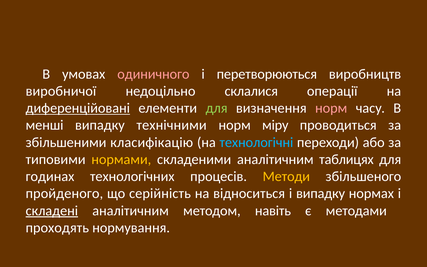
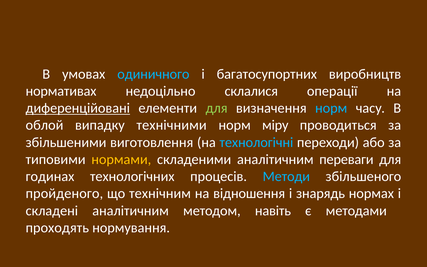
одиничного colour: pink -> light blue
перетворюються: перетворюються -> багатосупортних
виробничої: виробничої -> нормативах
норм at (331, 108) colour: pink -> light blue
менші: менші -> облой
класифікацію: класифікацію -> виготовлення
таблицях: таблицях -> переваги
Методи colour: yellow -> light blue
серійність: серійність -> технічним
відноситься: відноситься -> відношення
і випадку: випадку -> знарядь
складені underline: present -> none
